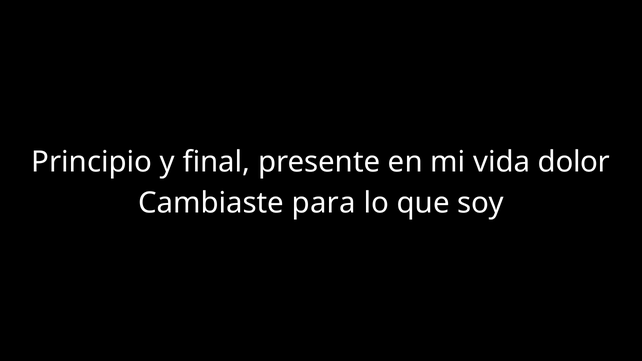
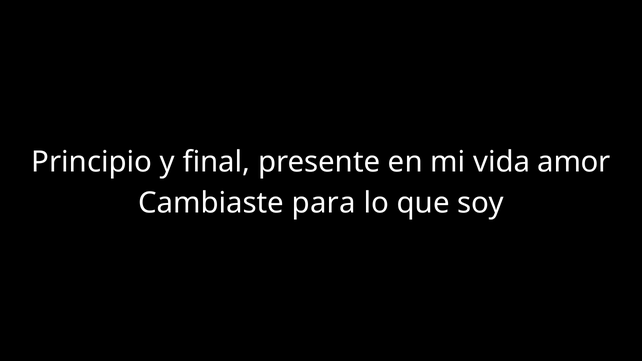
dolor: dolor -> amor
